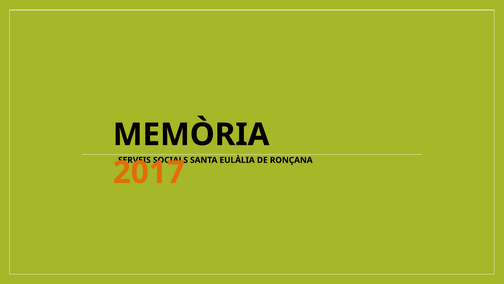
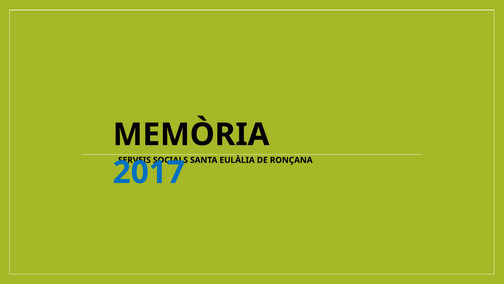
2017 colour: orange -> blue
